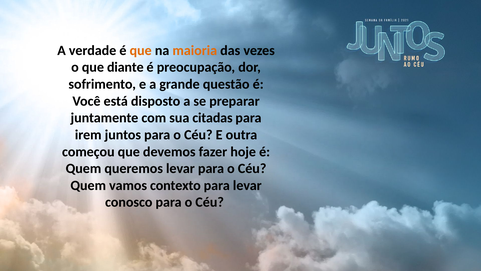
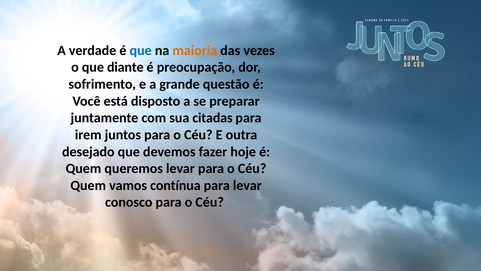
que at (141, 50) colour: orange -> blue
começou: começou -> desejado
contexto: contexto -> contínua
